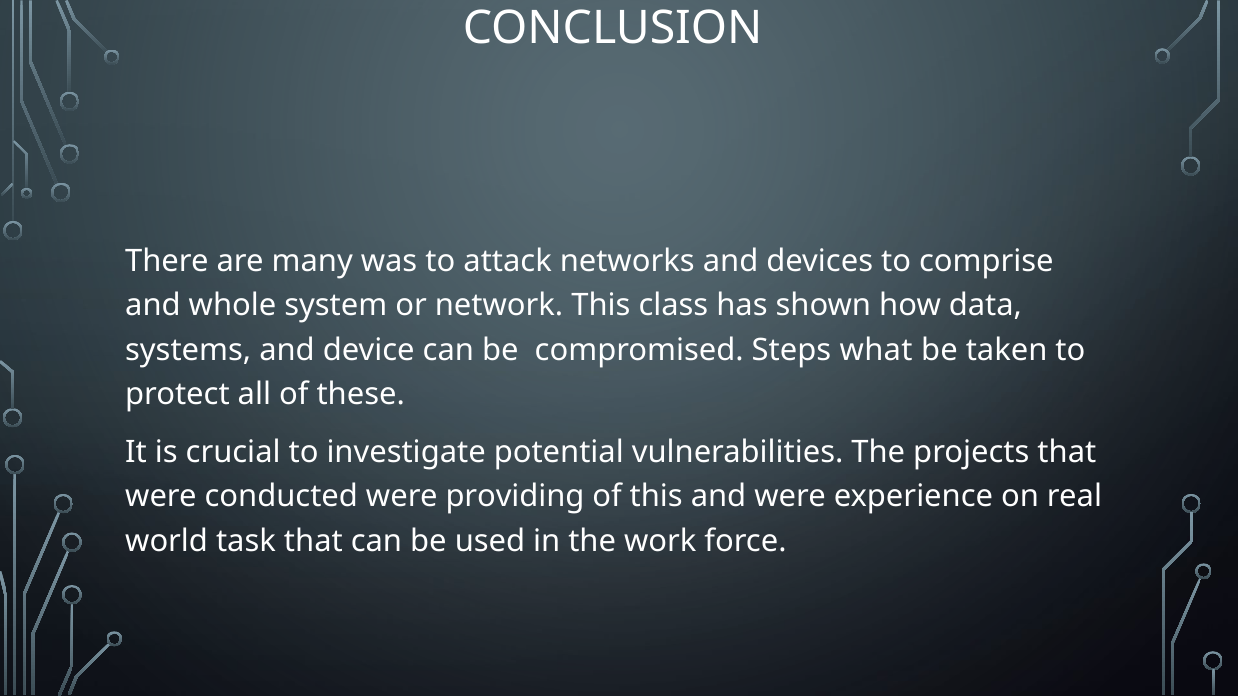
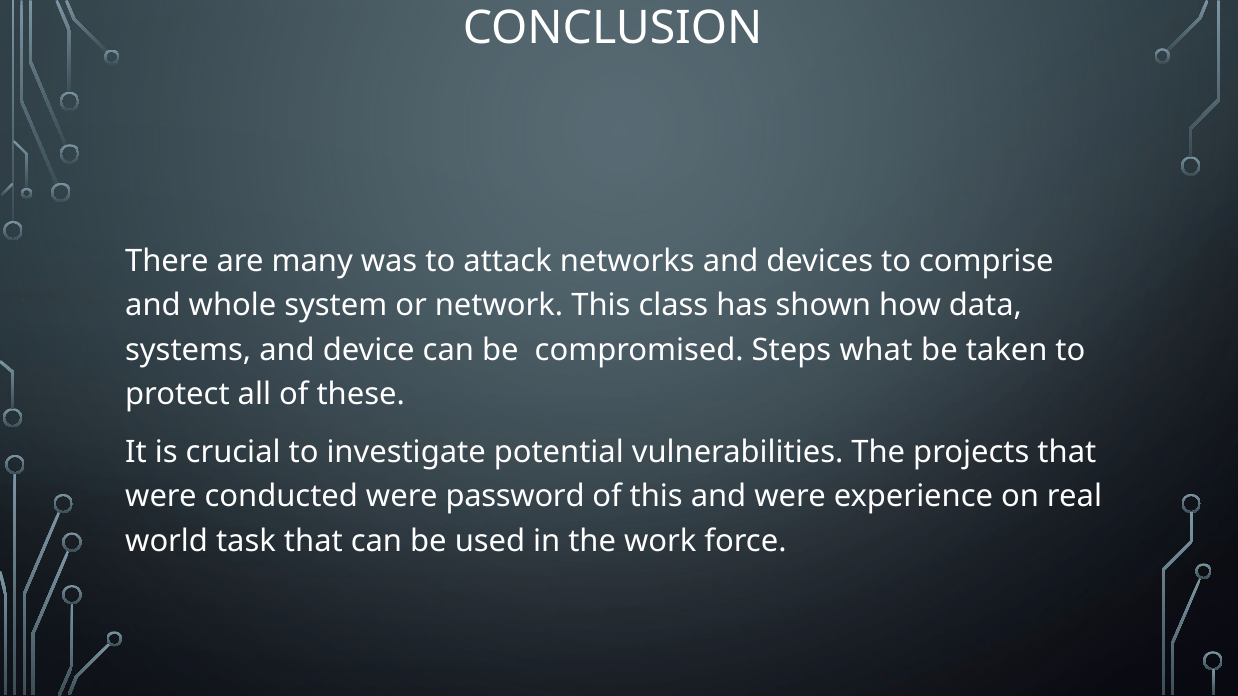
providing: providing -> password
